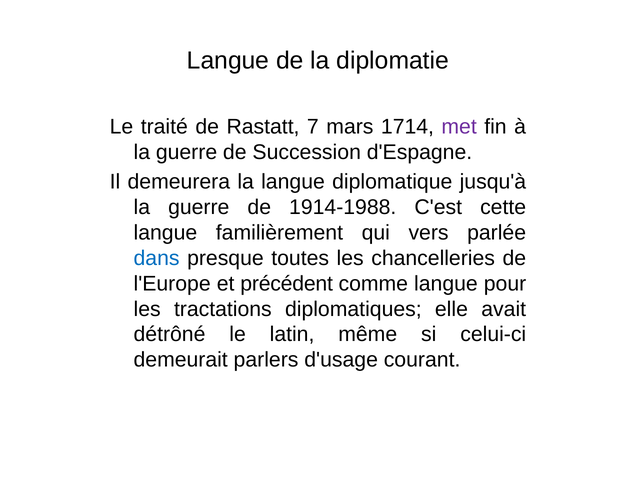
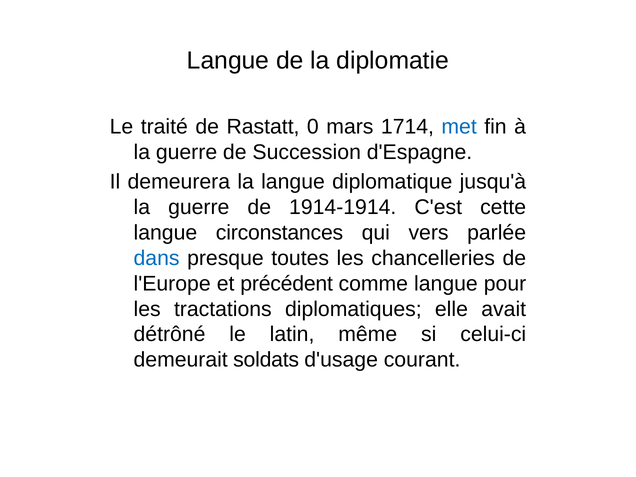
7: 7 -> 0
met colour: purple -> blue
1914-1988: 1914-1988 -> 1914-1914
familièrement: familièrement -> circonstances
parlers: parlers -> soldats
